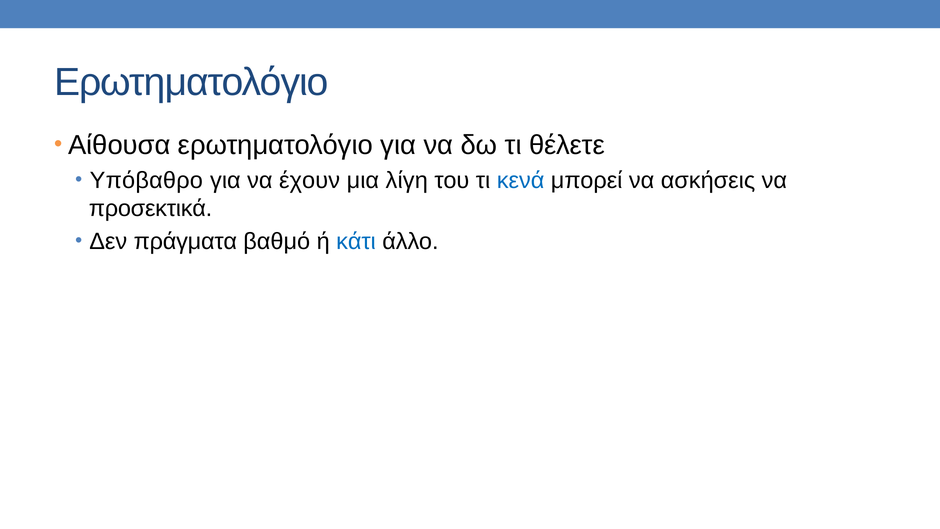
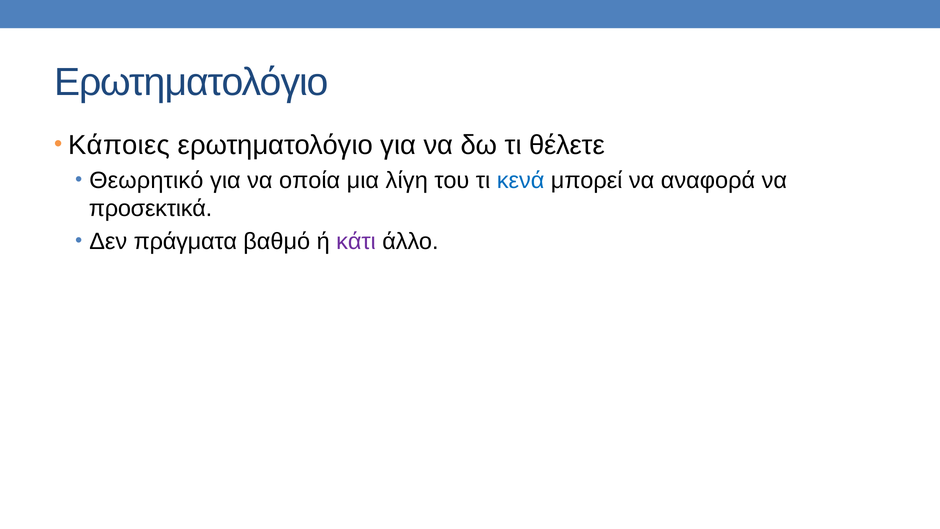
Αίθουσα: Αίθουσα -> Κάποιες
Υπόβαθρο: Υπόβαθρο -> Θεωρητικό
έχουν: έχουν -> οποία
ασκήσεις: ασκήσεις -> αναφορά
κάτι colour: blue -> purple
